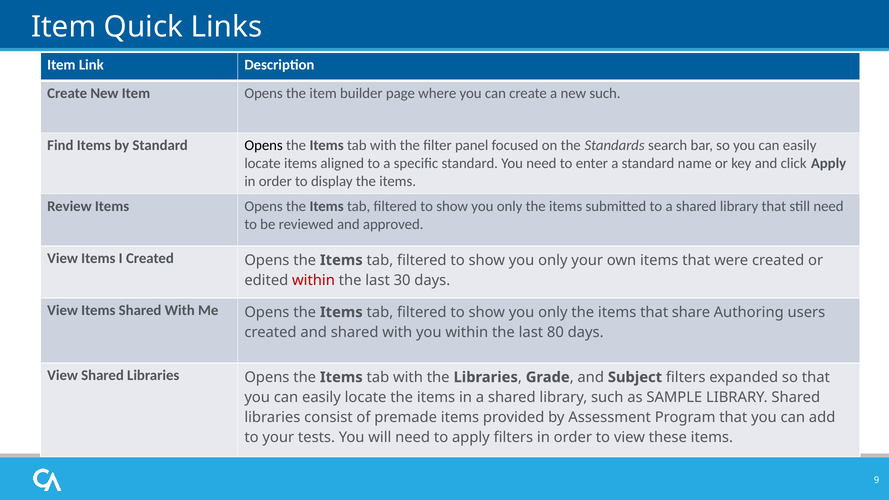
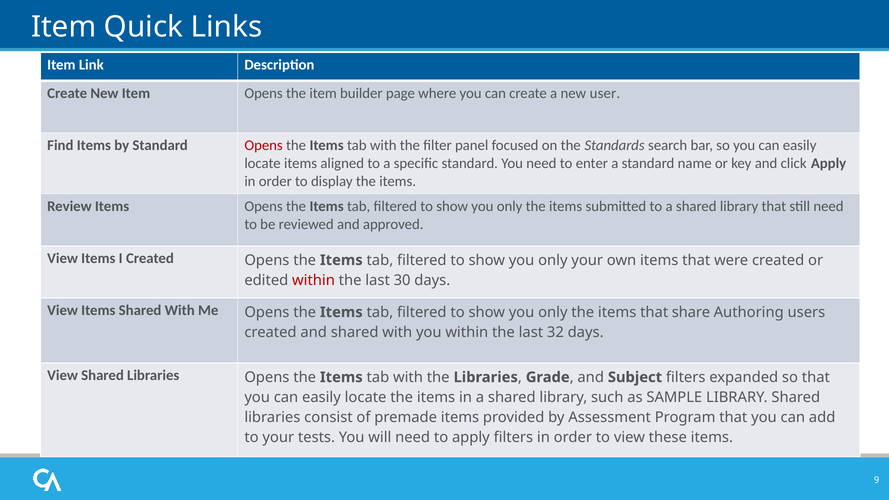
new such: such -> user
Opens at (264, 145) colour: black -> red
80: 80 -> 32
